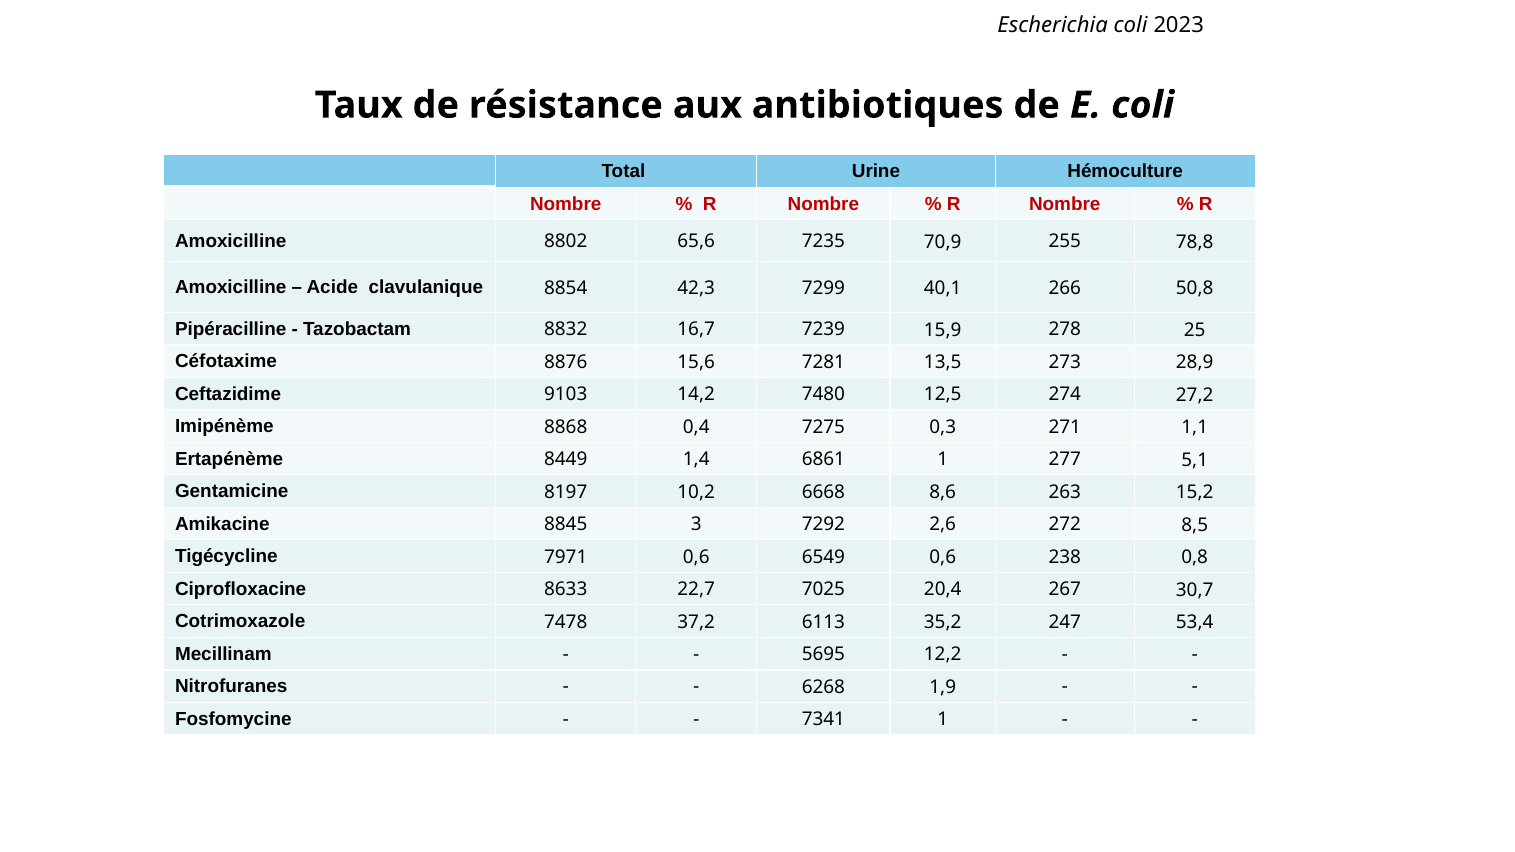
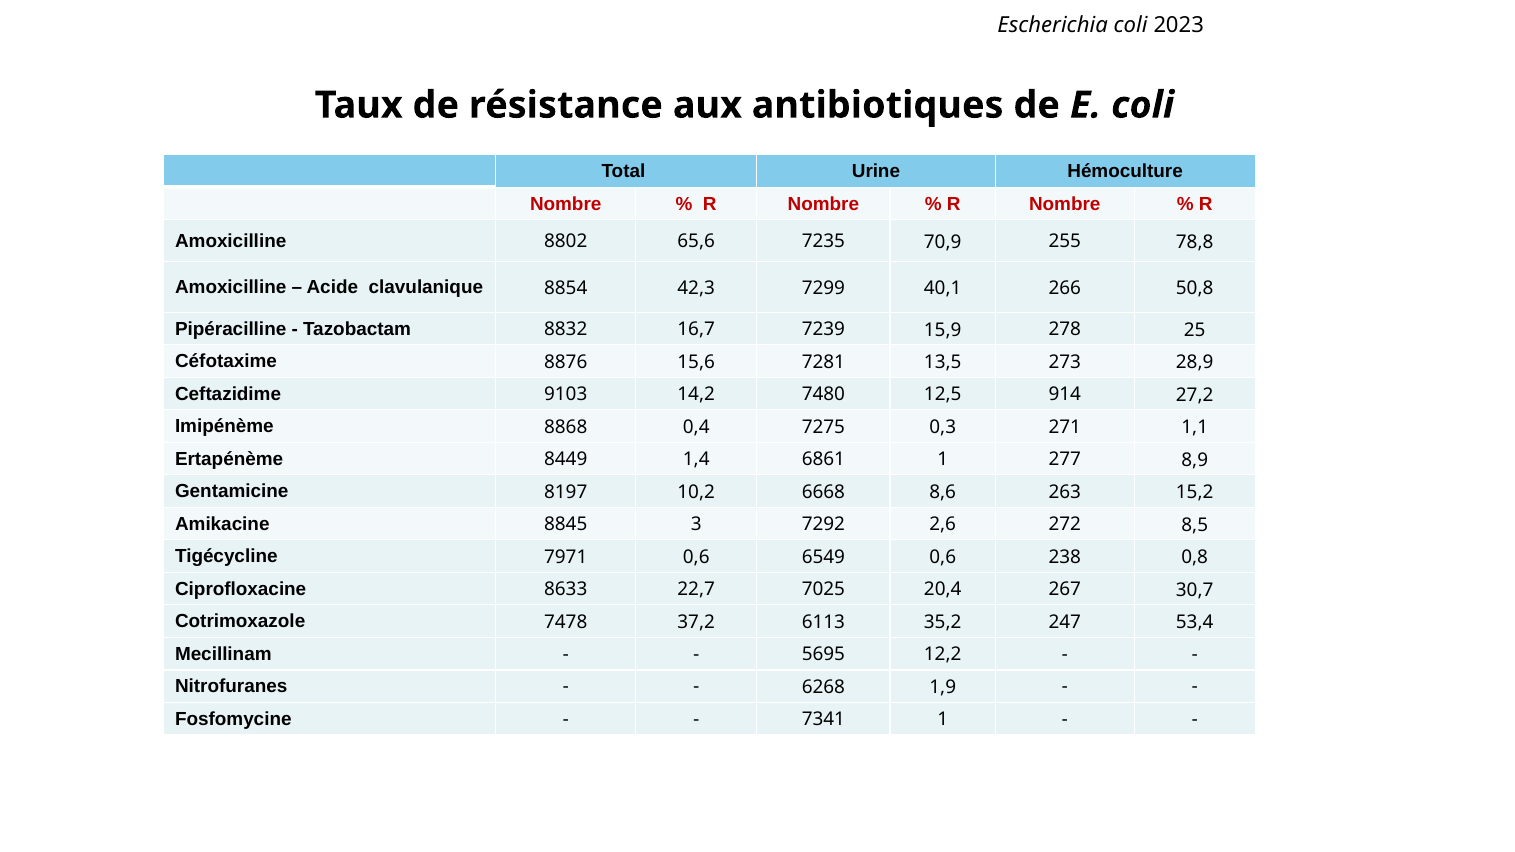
274: 274 -> 914
5,1: 5,1 -> 8,9
